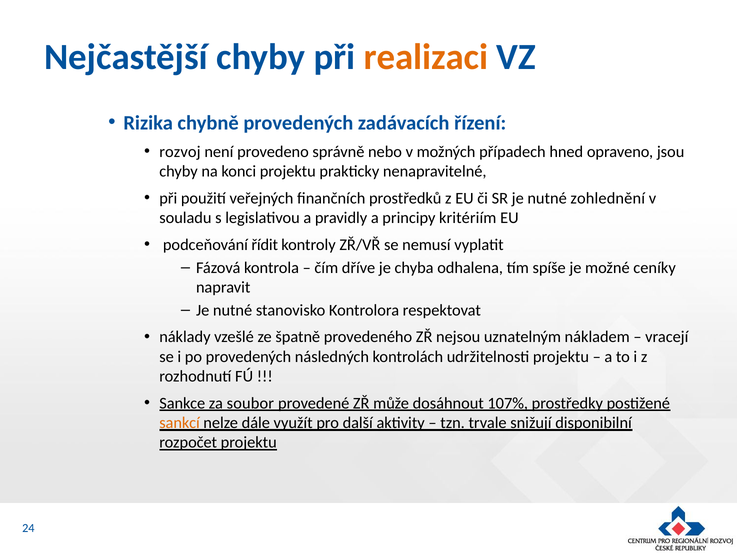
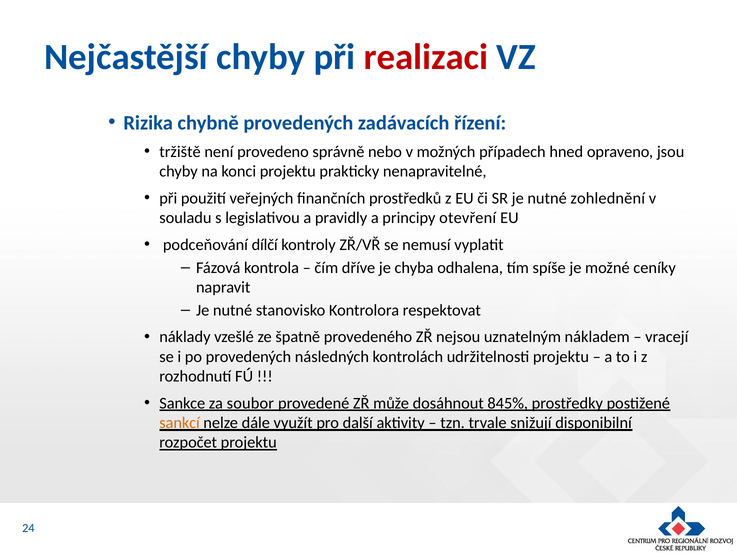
realizaci colour: orange -> red
rozvoj: rozvoj -> tržiště
kritériím: kritériím -> otevření
řídit: řídit -> dílčí
107%: 107% -> 845%
